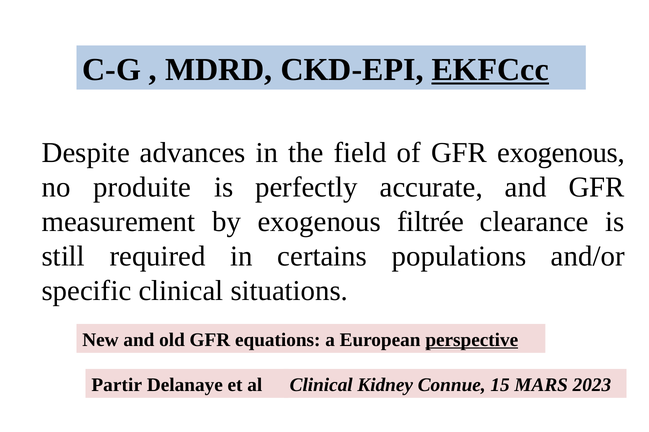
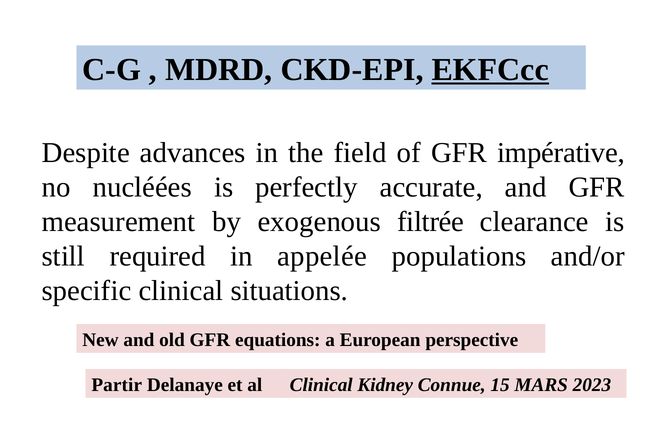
GFR exogenous: exogenous -> impérative
produite: produite -> nucléées
certains: certains -> appelée
perspective underline: present -> none
